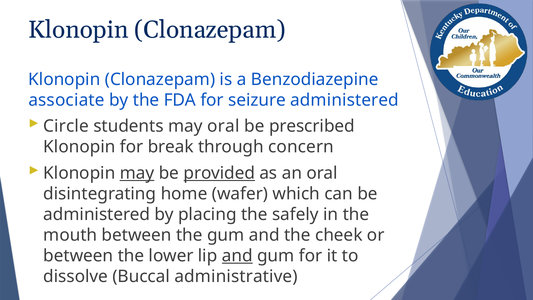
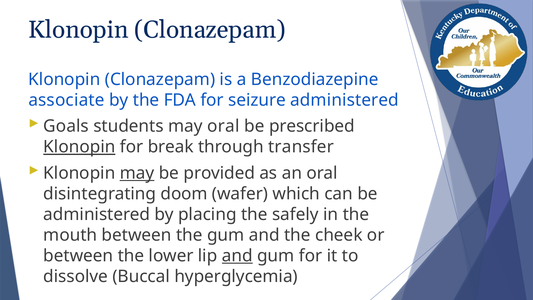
Circle: Circle -> Goals
Klonopin at (79, 147) underline: none -> present
concern: concern -> transfer
provided underline: present -> none
home: home -> doom
administrative: administrative -> hyperglycemia
